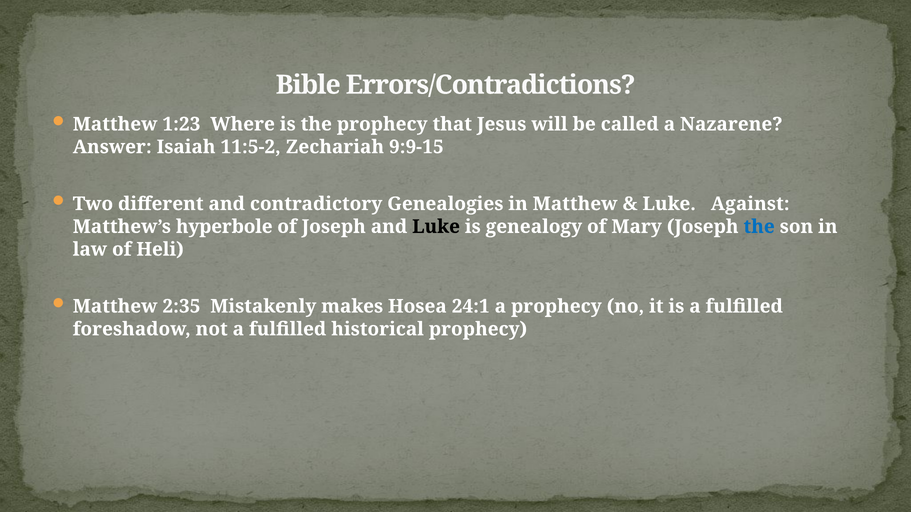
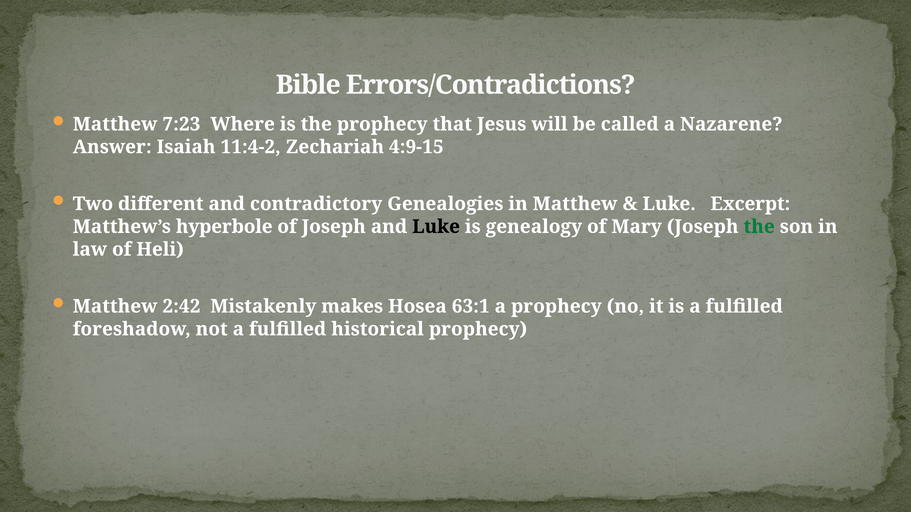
1:23: 1:23 -> 7:23
11:5-2: 11:5-2 -> 11:4-2
9:9-15: 9:9-15 -> 4:9-15
Against: Against -> Excerpt
the at (759, 227) colour: blue -> green
2:35: 2:35 -> 2:42
24:1: 24:1 -> 63:1
